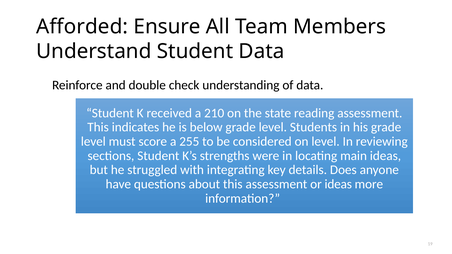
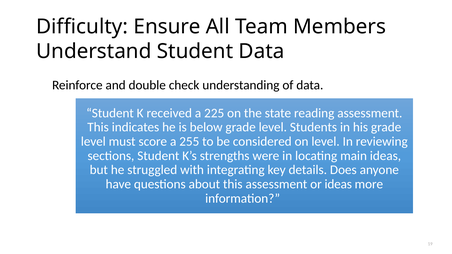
Afforded: Afforded -> Difficulty
210: 210 -> 225
